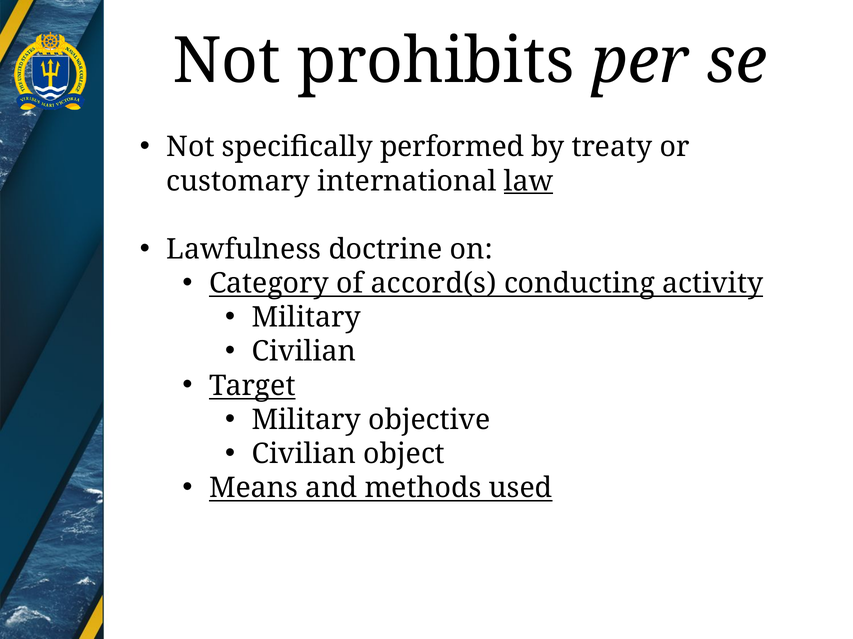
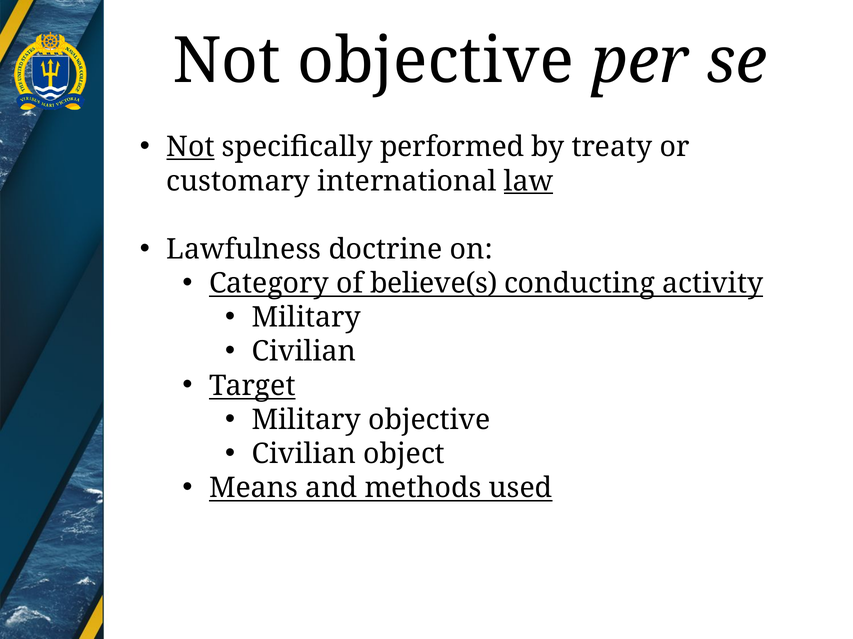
Not prohibits: prohibits -> objective
Not at (190, 147) underline: none -> present
accord(s: accord(s -> believe(s
